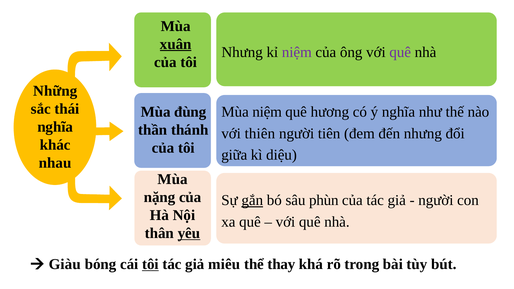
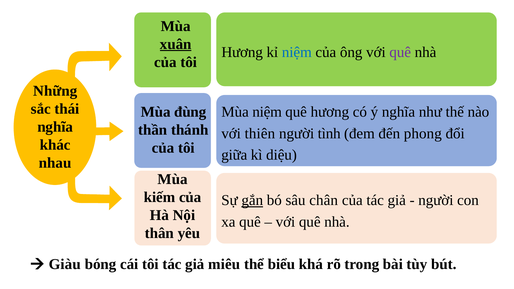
Nhưng at (242, 52): Nhưng -> Hương
niệm at (297, 52) colour: purple -> blue
tiên: tiên -> tình
đến nhưng: nhưng -> phong
nặng: nặng -> kiếm
phùn: phùn -> chân
yêu underline: present -> none
tôi at (150, 264) underline: present -> none
thay: thay -> biểu
